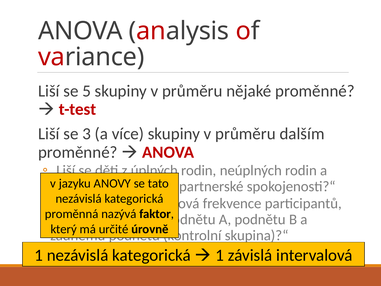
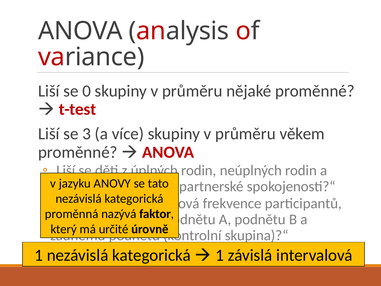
5: 5 -> 0
dalším: dalším -> věkem
